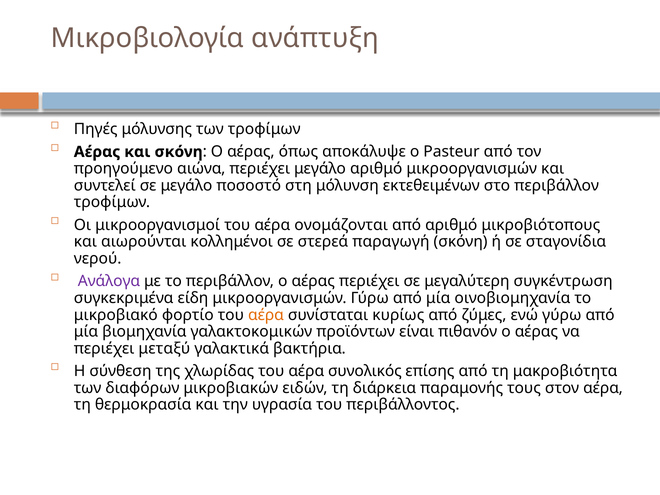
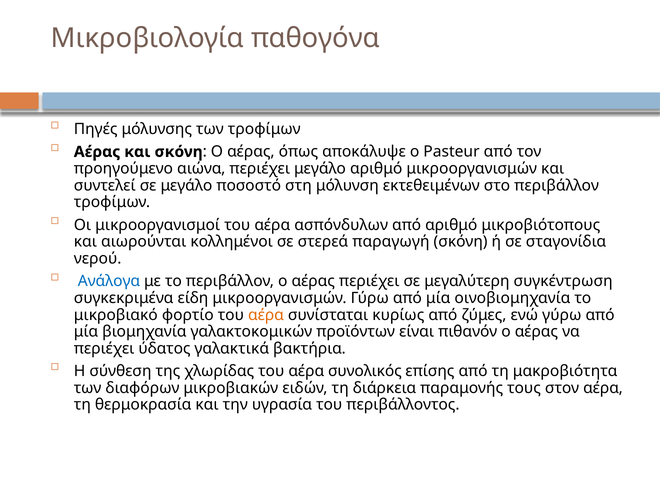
ανάπτυξη: ανάπτυξη -> παθογόνα
ονομάζονται: ονομάζονται -> ασπόνδυλων
Ανάλογα colour: purple -> blue
μεταξύ: μεταξύ -> ύδατος
